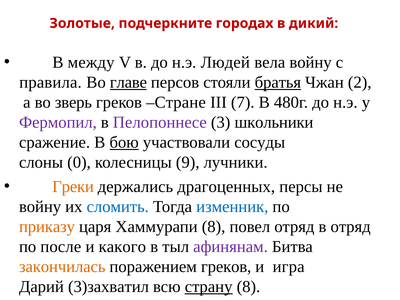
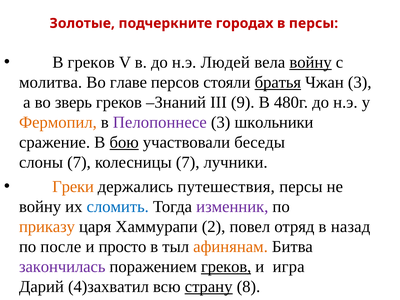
в дикий: дикий -> персы
В между: между -> греков
войну at (311, 62) underline: none -> present
правила: правила -> молитва
главе underline: present -> none
Чжан 2: 2 -> 3
Стране: Стране -> Знаний
7: 7 -> 9
Фермопил colour: purple -> orange
сосуды: сосуды -> беседы
слоны 0: 0 -> 7
колесницы 9: 9 -> 7
драгоценных: драгоценных -> путешествия
изменник colour: blue -> purple
Хаммурапи 8: 8 -> 2
в отряд: отряд -> назад
какого: какого -> просто
афинянам colour: purple -> orange
закончилась colour: orange -> purple
греков at (226, 267) underline: none -> present
3)захватил: 3)захватил -> 4)захватил
